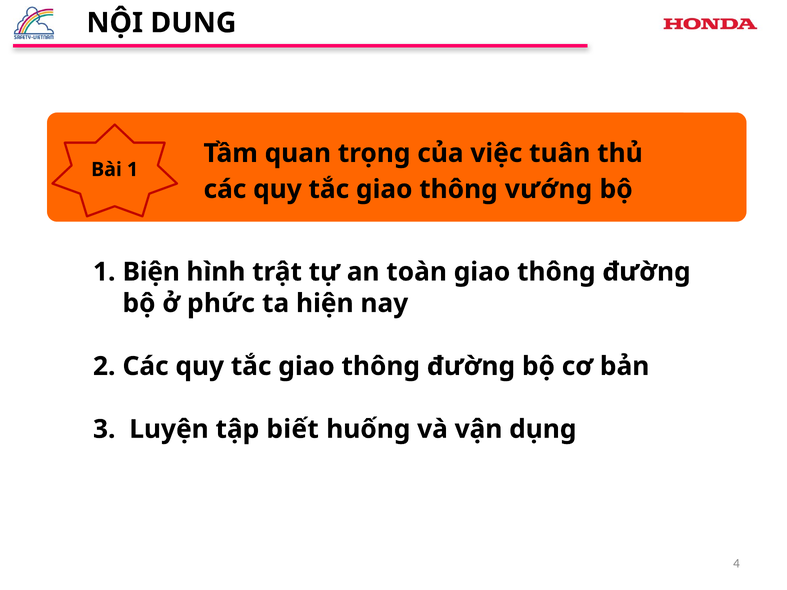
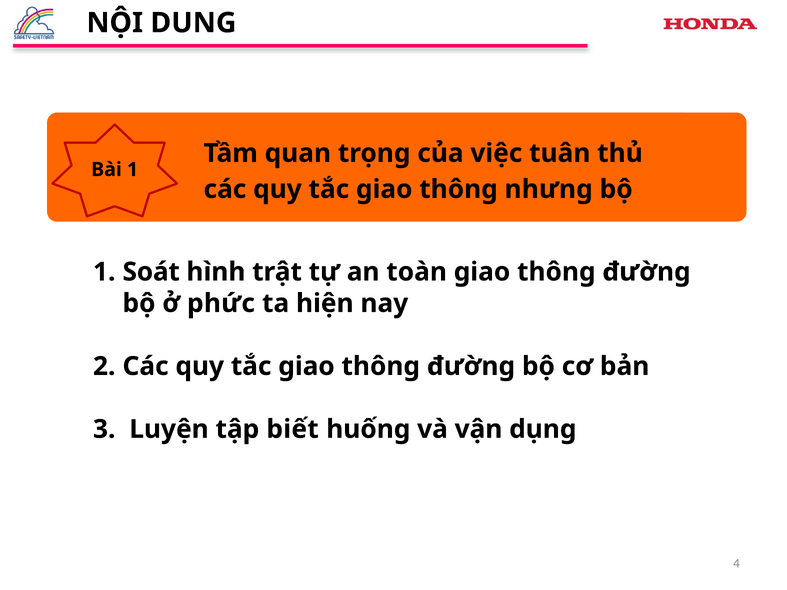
vướng: vướng -> nhưng
Biện: Biện -> Soát
